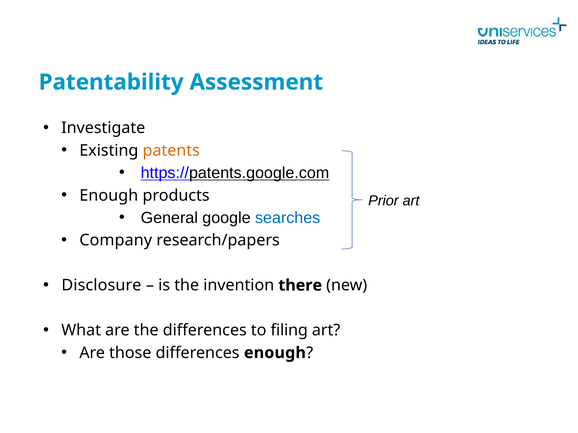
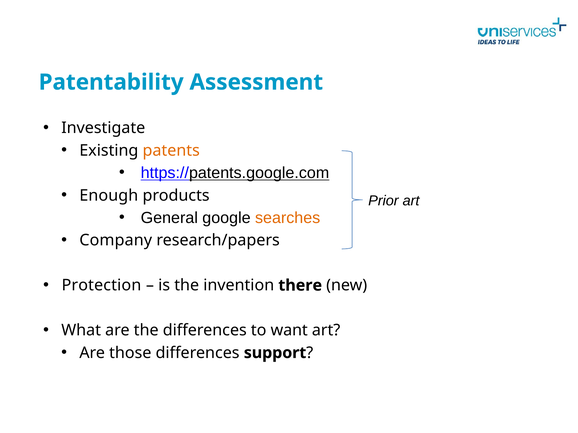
searches colour: blue -> orange
Disclosure: Disclosure -> Protection
filing: filing -> want
differences enough: enough -> support
